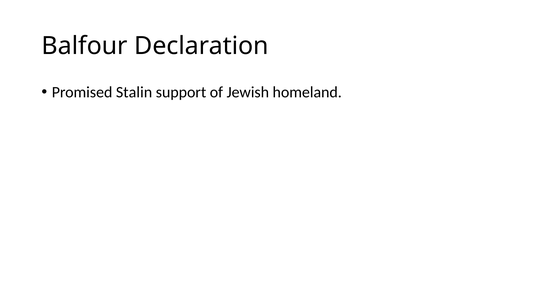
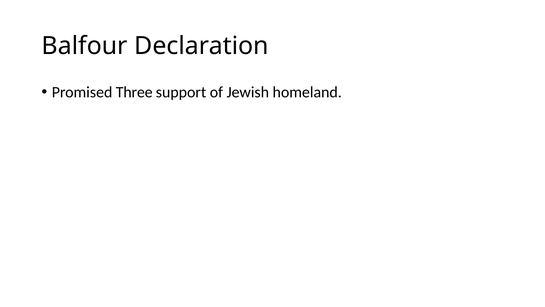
Stalin: Stalin -> Three
